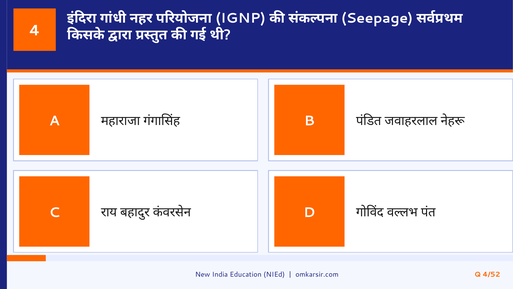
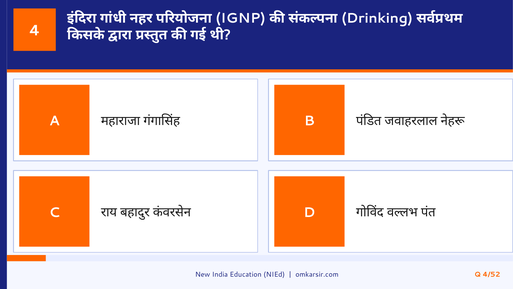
Seepage: Seepage -> Drinking
